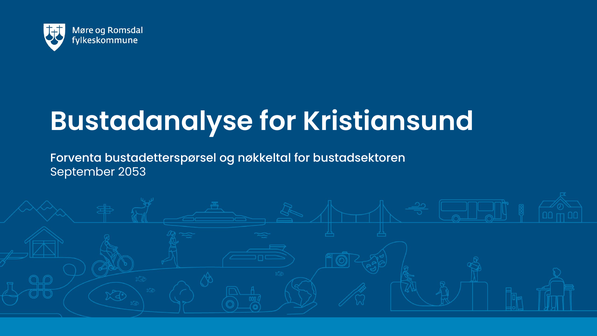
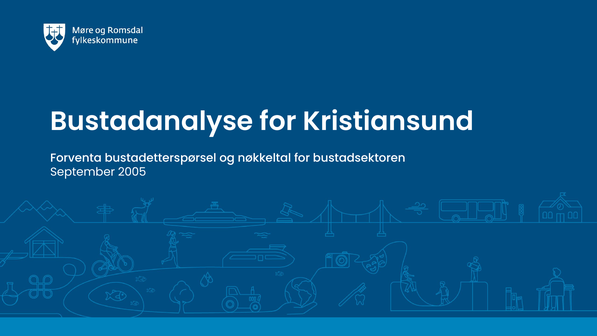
2053: 2053 -> 2005
